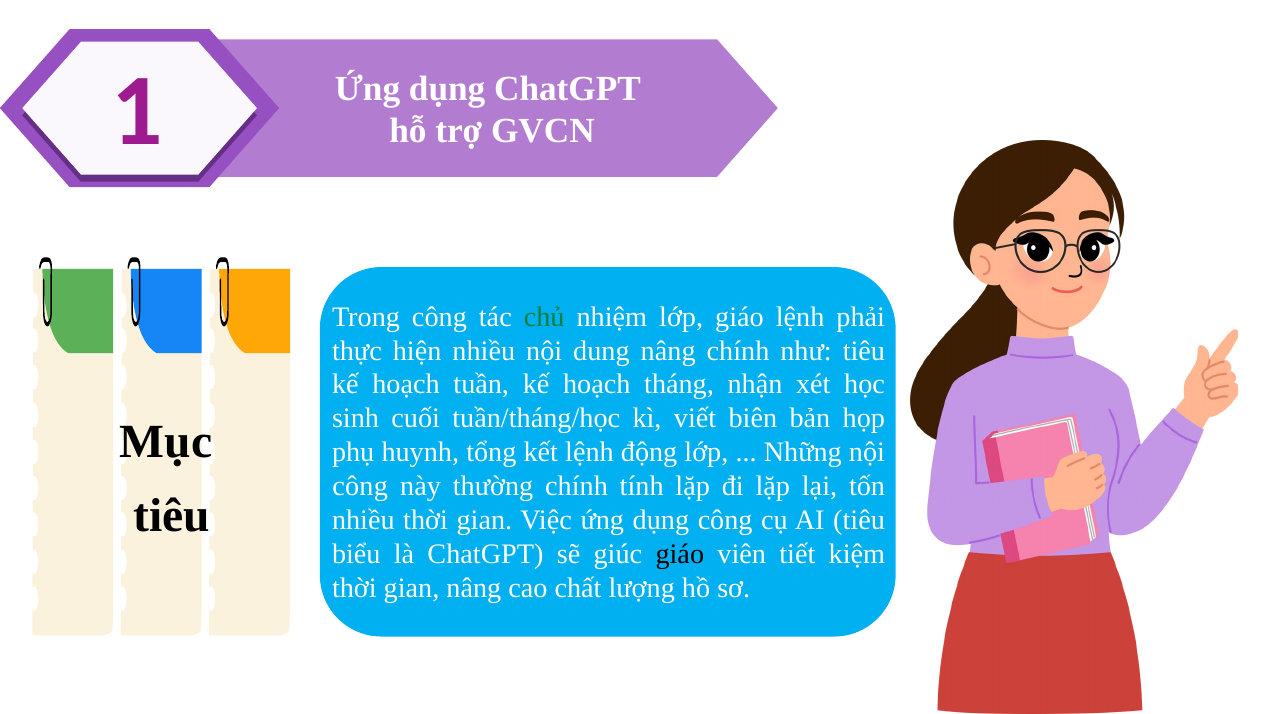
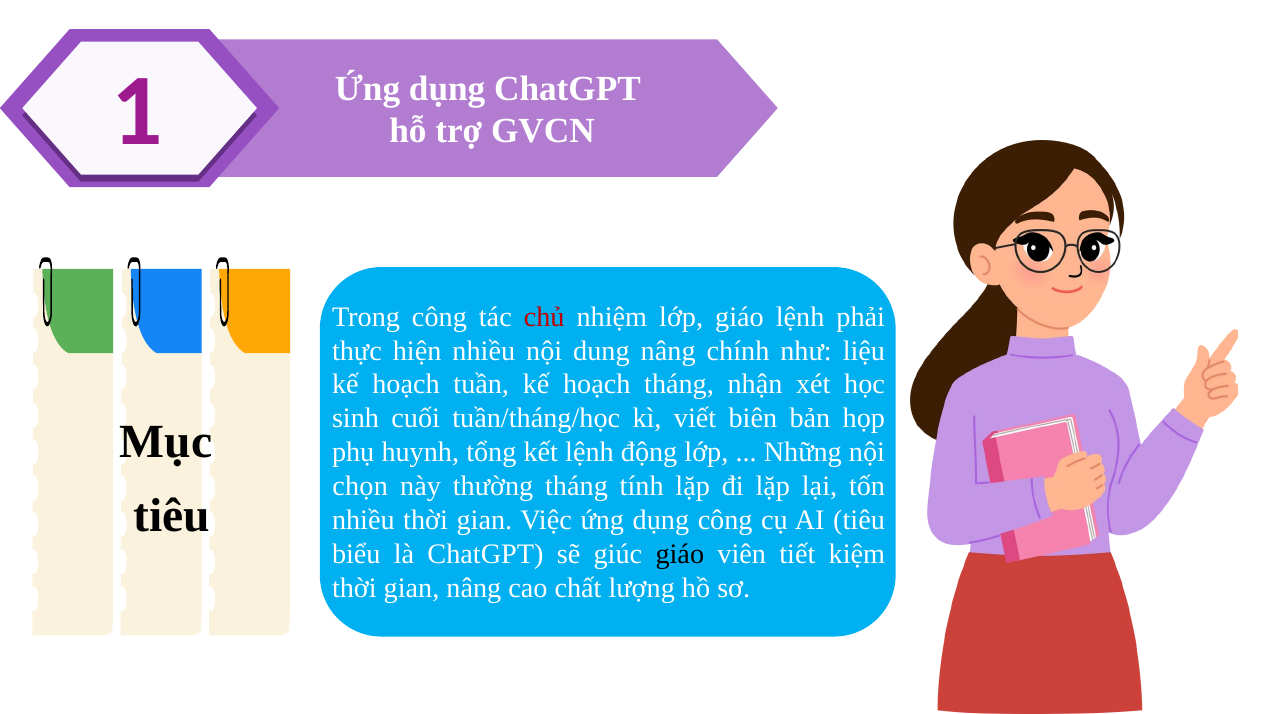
chủ colour: green -> red
như tiêu: tiêu -> liệu
công at (360, 486): công -> chọn
thường chính: chính -> tháng
